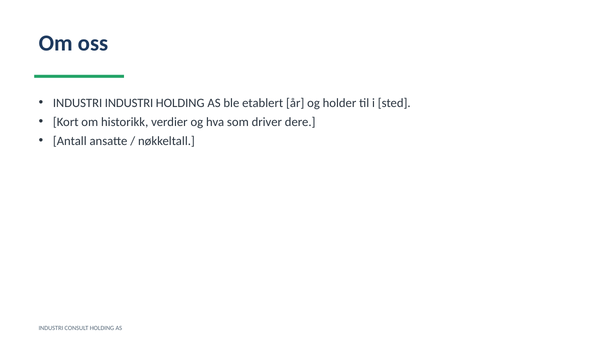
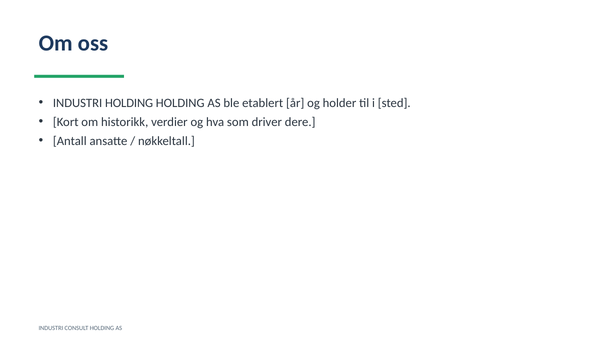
INDUSTRI INDUSTRI: INDUSTRI -> HOLDING
